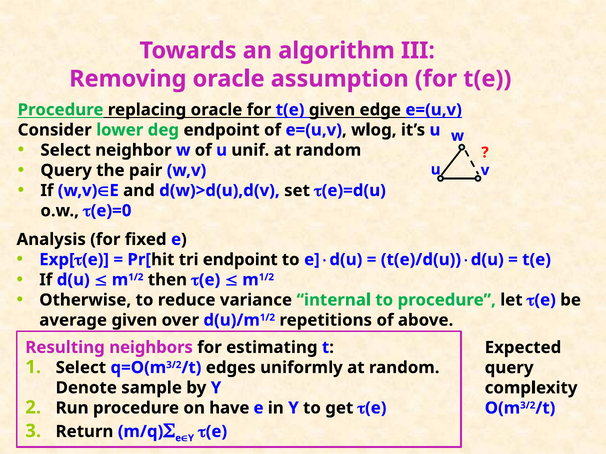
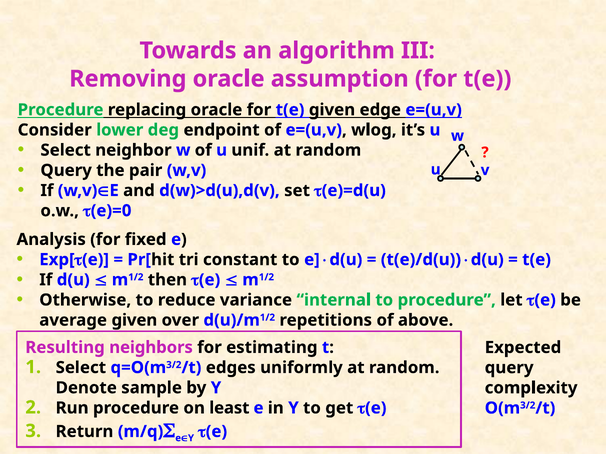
tri endpoint: endpoint -> constant
have: have -> least
